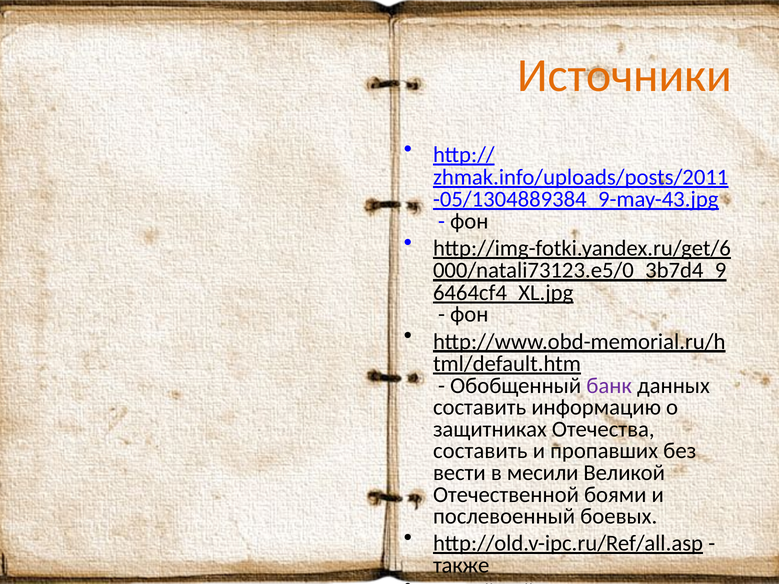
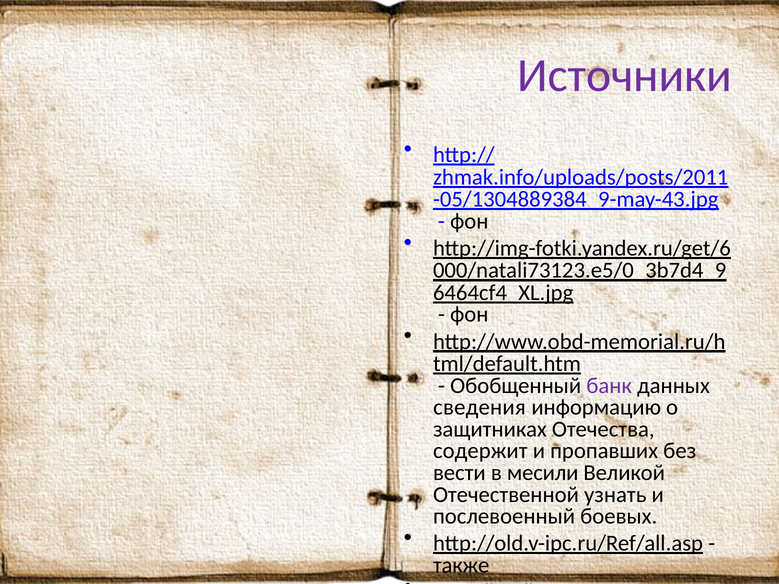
Источники colour: orange -> purple
составить at (480, 408): составить -> сведения
составить at (480, 451): составить -> содержит
боями: боями -> узнать
